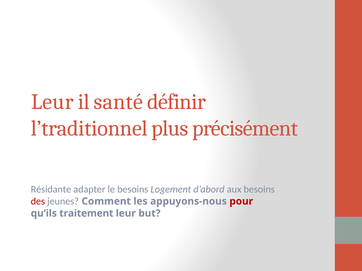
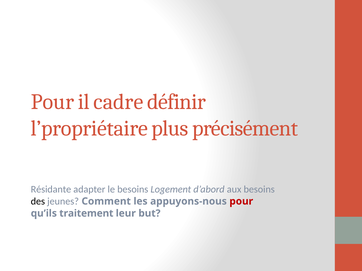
Leur at (52, 102): Leur -> Pour
santé: santé -> cadre
l’traditionnel: l’traditionnel -> l’propriétaire
des colour: red -> black
